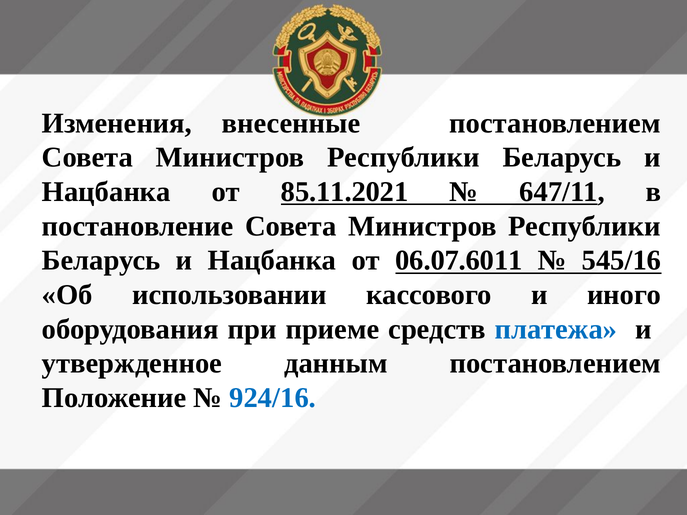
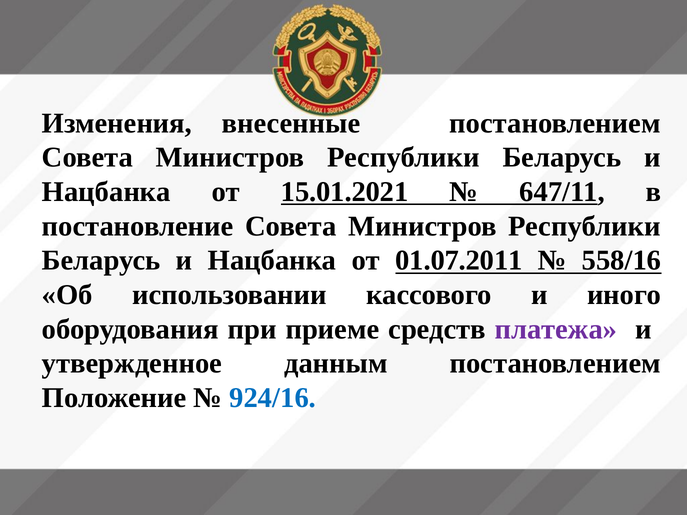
85.11.2021: 85.11.2021 -> 15.01.2021
06.07.6011: 06.07.6011 -> 01.07.2011
545/16: 545/16 -> 558/16
платежа colour: blue -> purple
